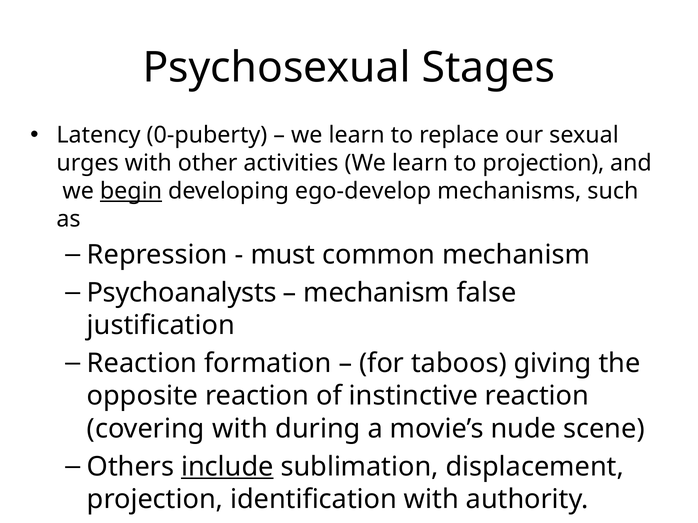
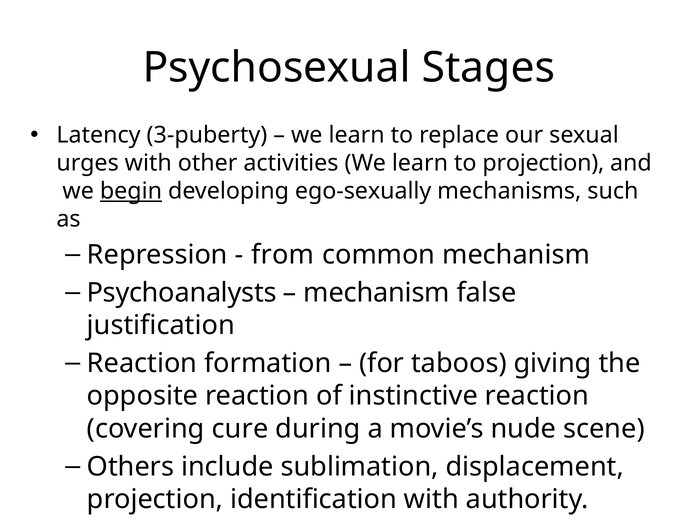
0-puberty: 0-puberty -> 3-puberty
ego-develop: ego-develop -> ego-sexually
must: must -> from
covering with: with -> cure
include underline: present -> none
